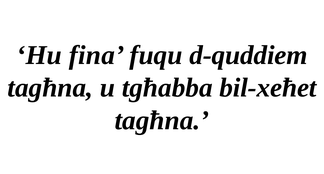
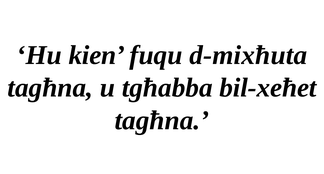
fina: fina -> kien
d-quddiem: d-quddiem -> d-mixħuta
